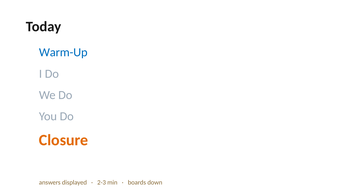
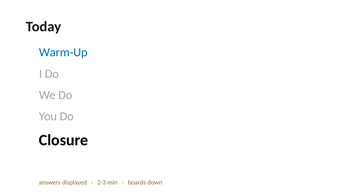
Closure colour: orange -> black
